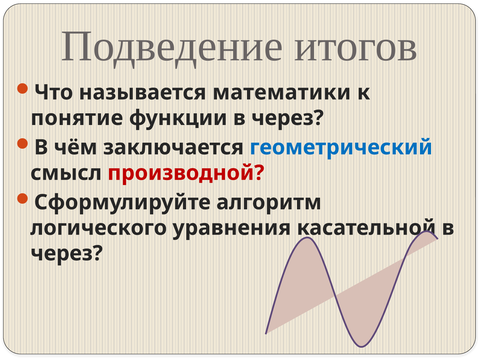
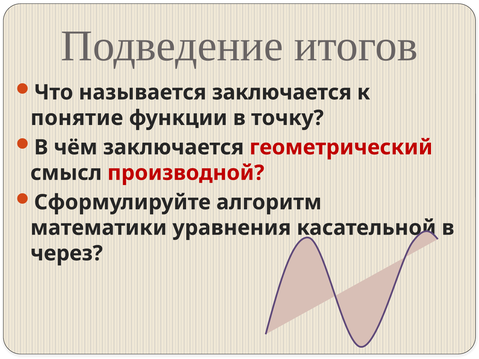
называется математики: математики -> заключается
функции в через: через -> точку
геометрический colour: blue -> red
логического: логического -> математики
